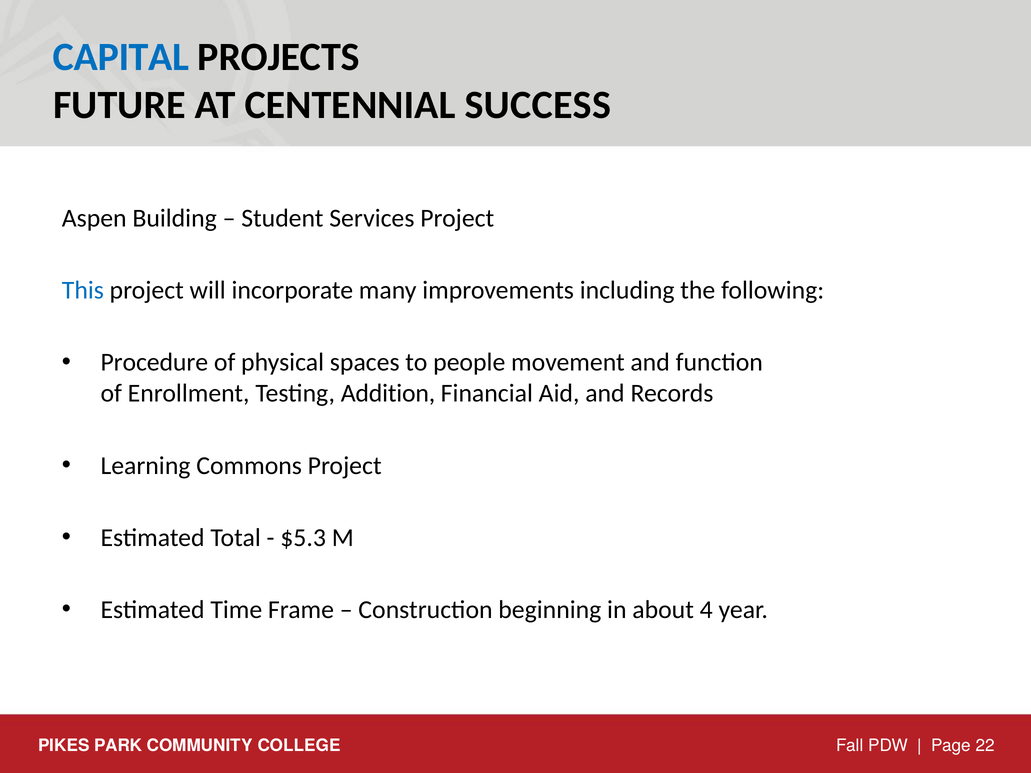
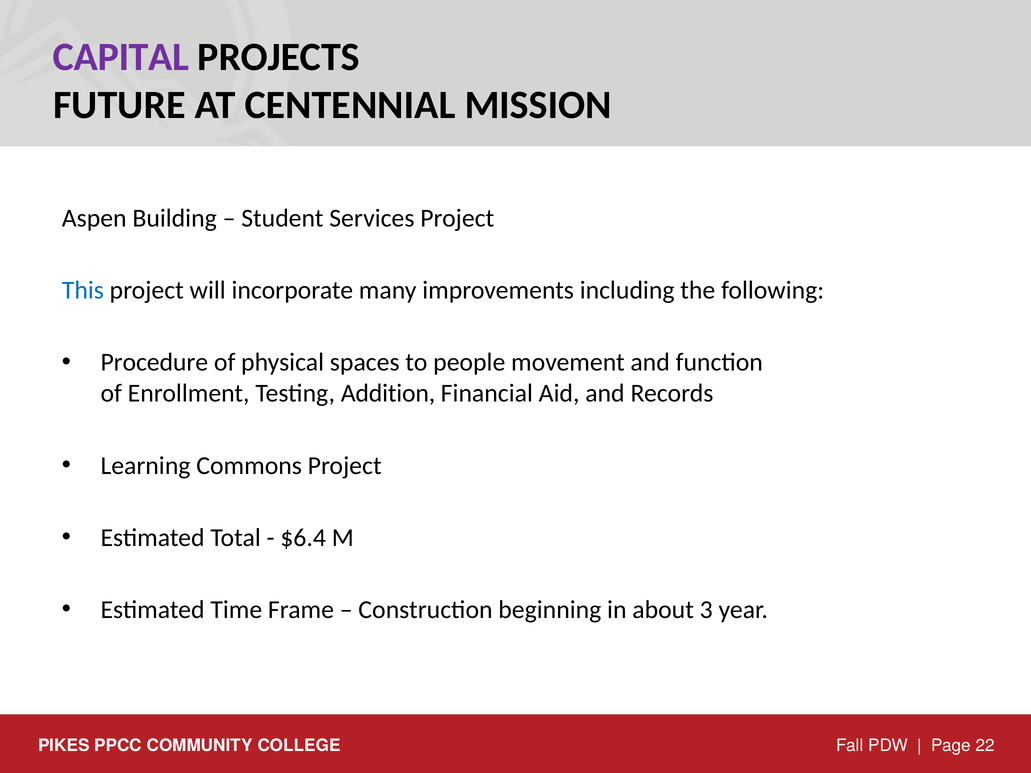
CAPITAL colour: blue -> purple
SUCCESS: SUCCESS -> MISSION
$5.3: $5.3 -> $6.4
4: 4 -> 3
PARK: PARK -> PPCC
